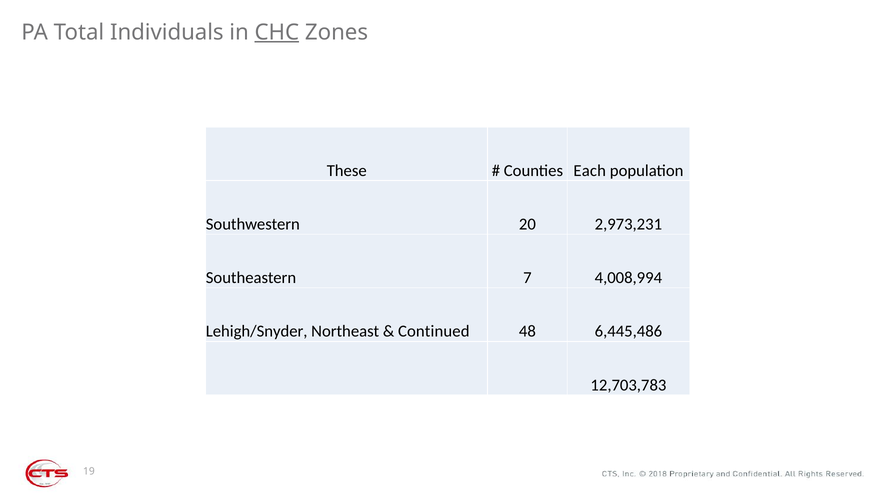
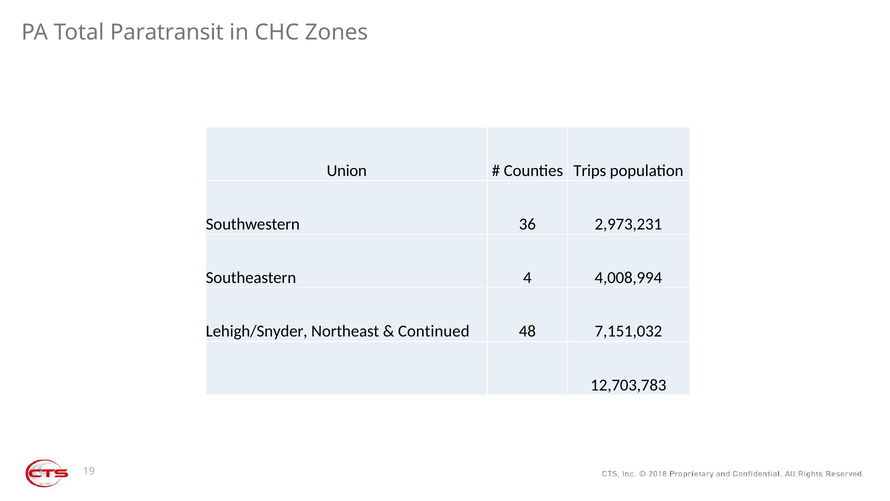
Individuals: Individuals -> Paratransit
CHC underline: present -> none
These: These -> Union
Each: Each -> Trips
20: 20 -> 36
7: 7 -> 4
6,445,486: 6,445,486 -> 7,151,032
